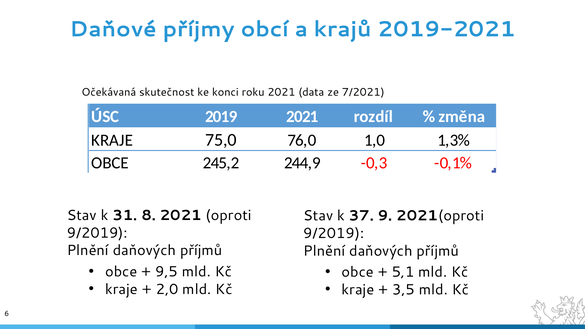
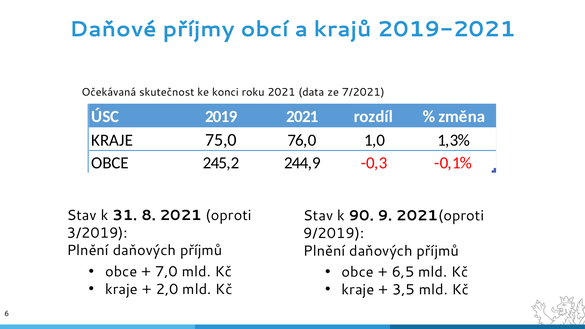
37: 37 -> 90
9/2019 at (97, 233): 9/2019 -> 3/2019
9,5: 9,5 -> 7,0
5,1: 5,1 -> 6,5
